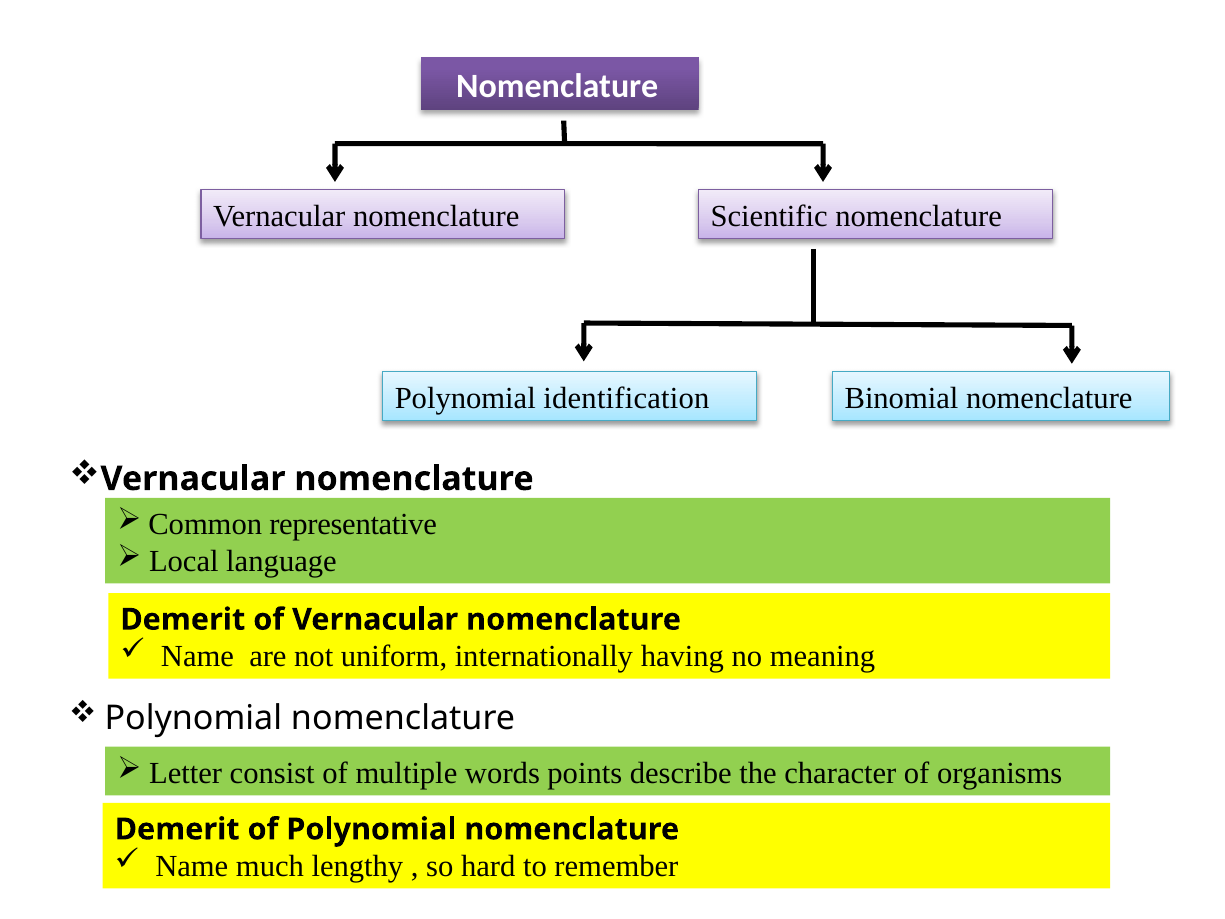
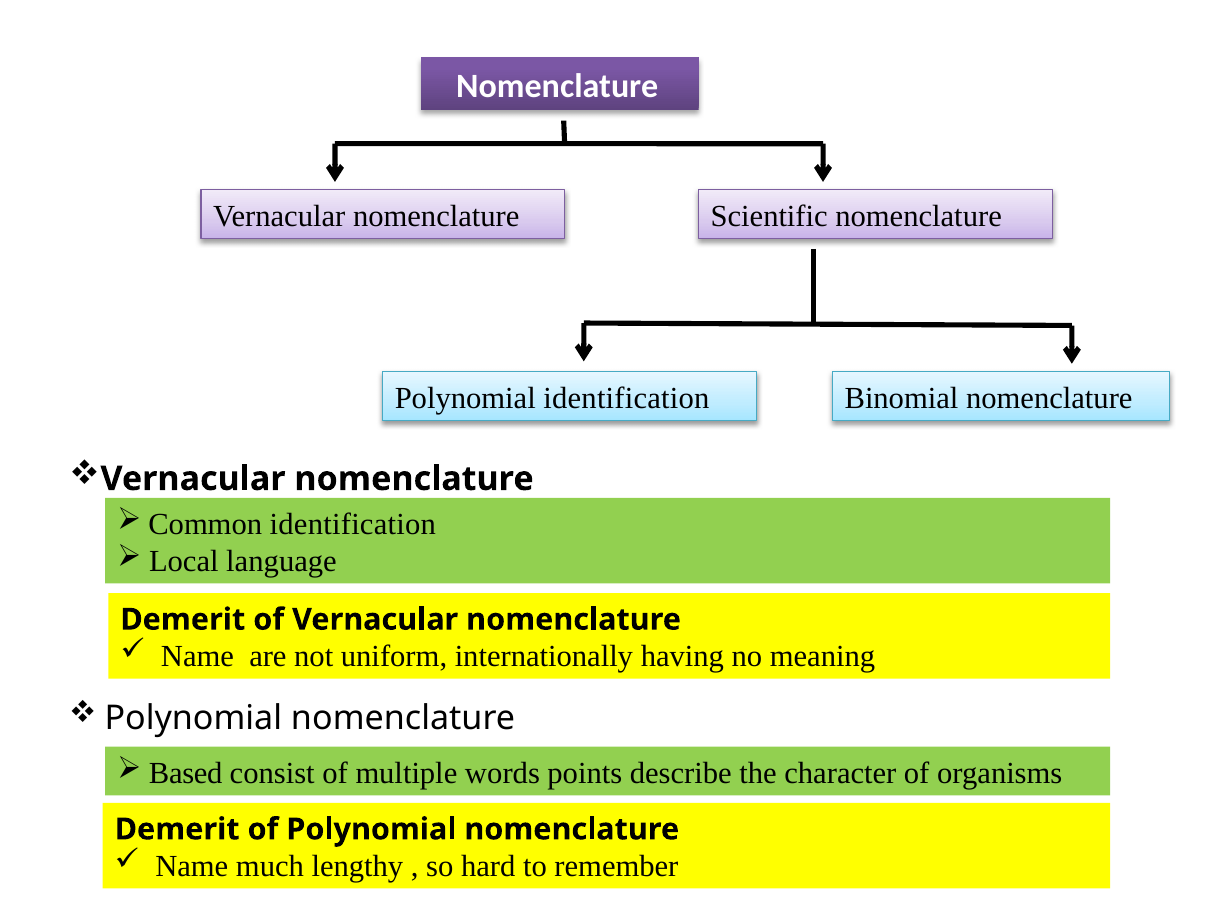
Common representative: representative -> identification
Letter: Letter -> Based
